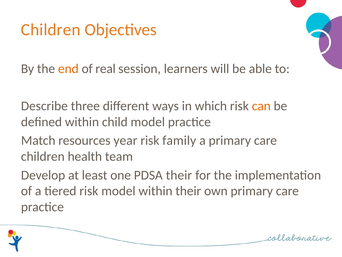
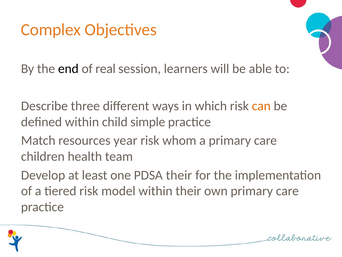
Children at (51, 30): Children -> Complex
end colour: orange -> black
child model: model -> simple
family: family -> whom
